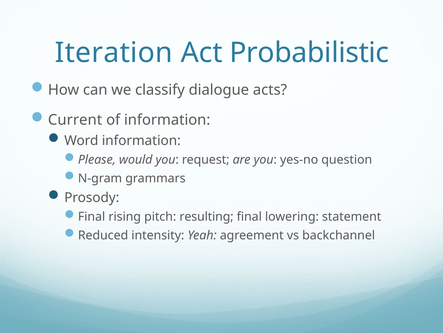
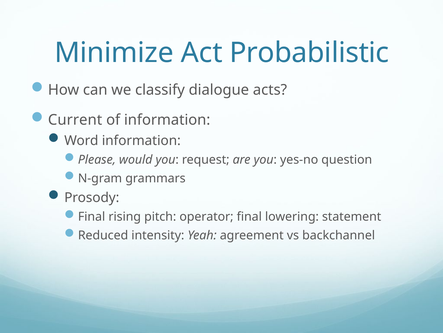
Iteration: Iteration -> Minimize
resulting: resulting -> operator
